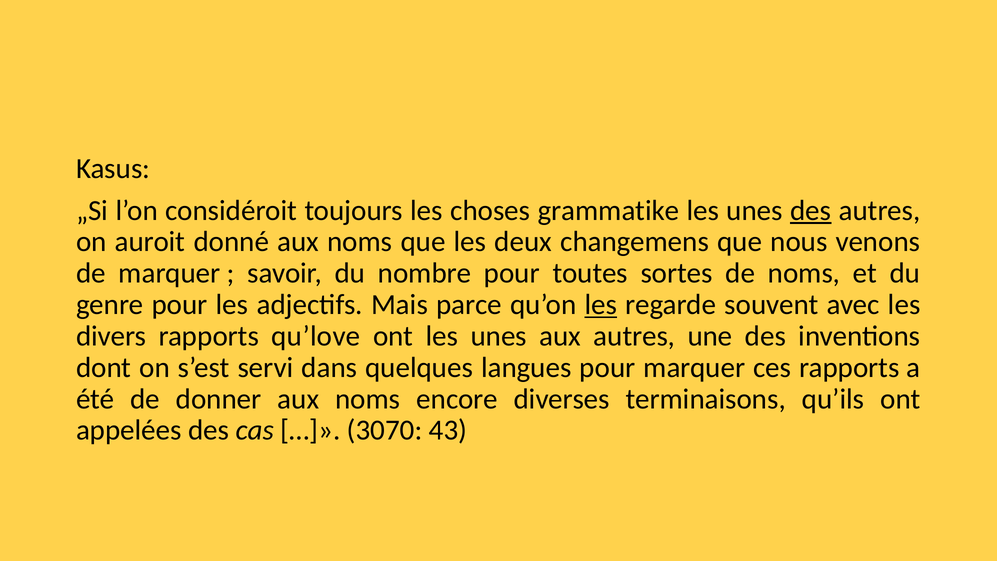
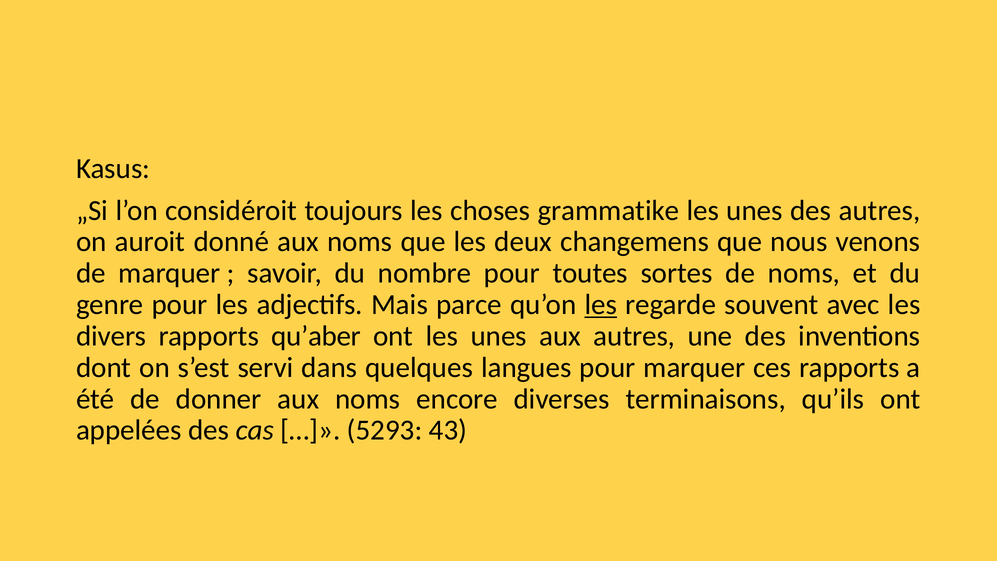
des at (811, 210) underline: present -> none
qu’love: qu’love -> qu’aber
3070: 3070 -> 5293
